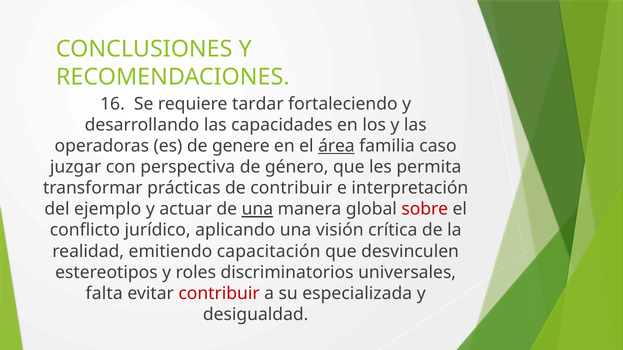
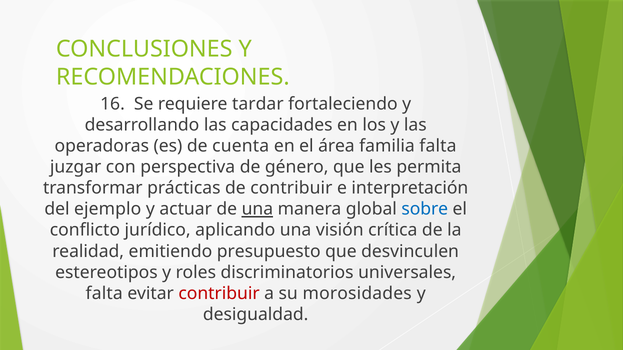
genere: genere -> cuenta
área underline: present -> none
familia caso: caso -> falta
sobre colour: red -> blue
capacitación: capacitación -> presupuesto
especializada: especializada -> morosidades
